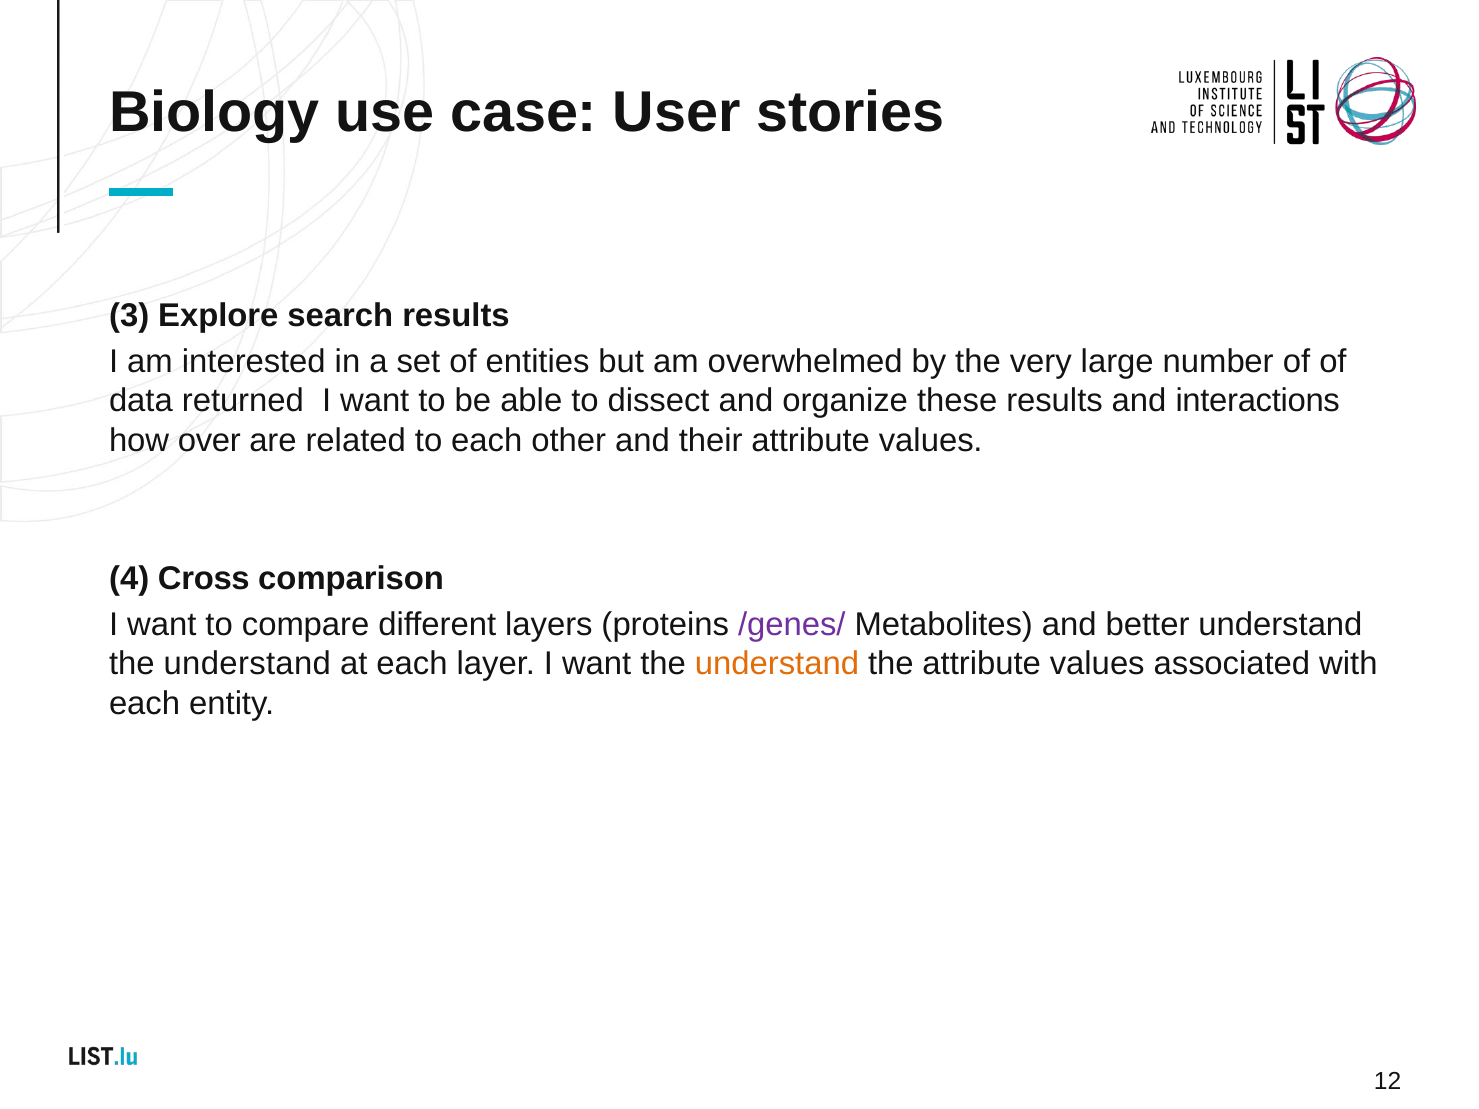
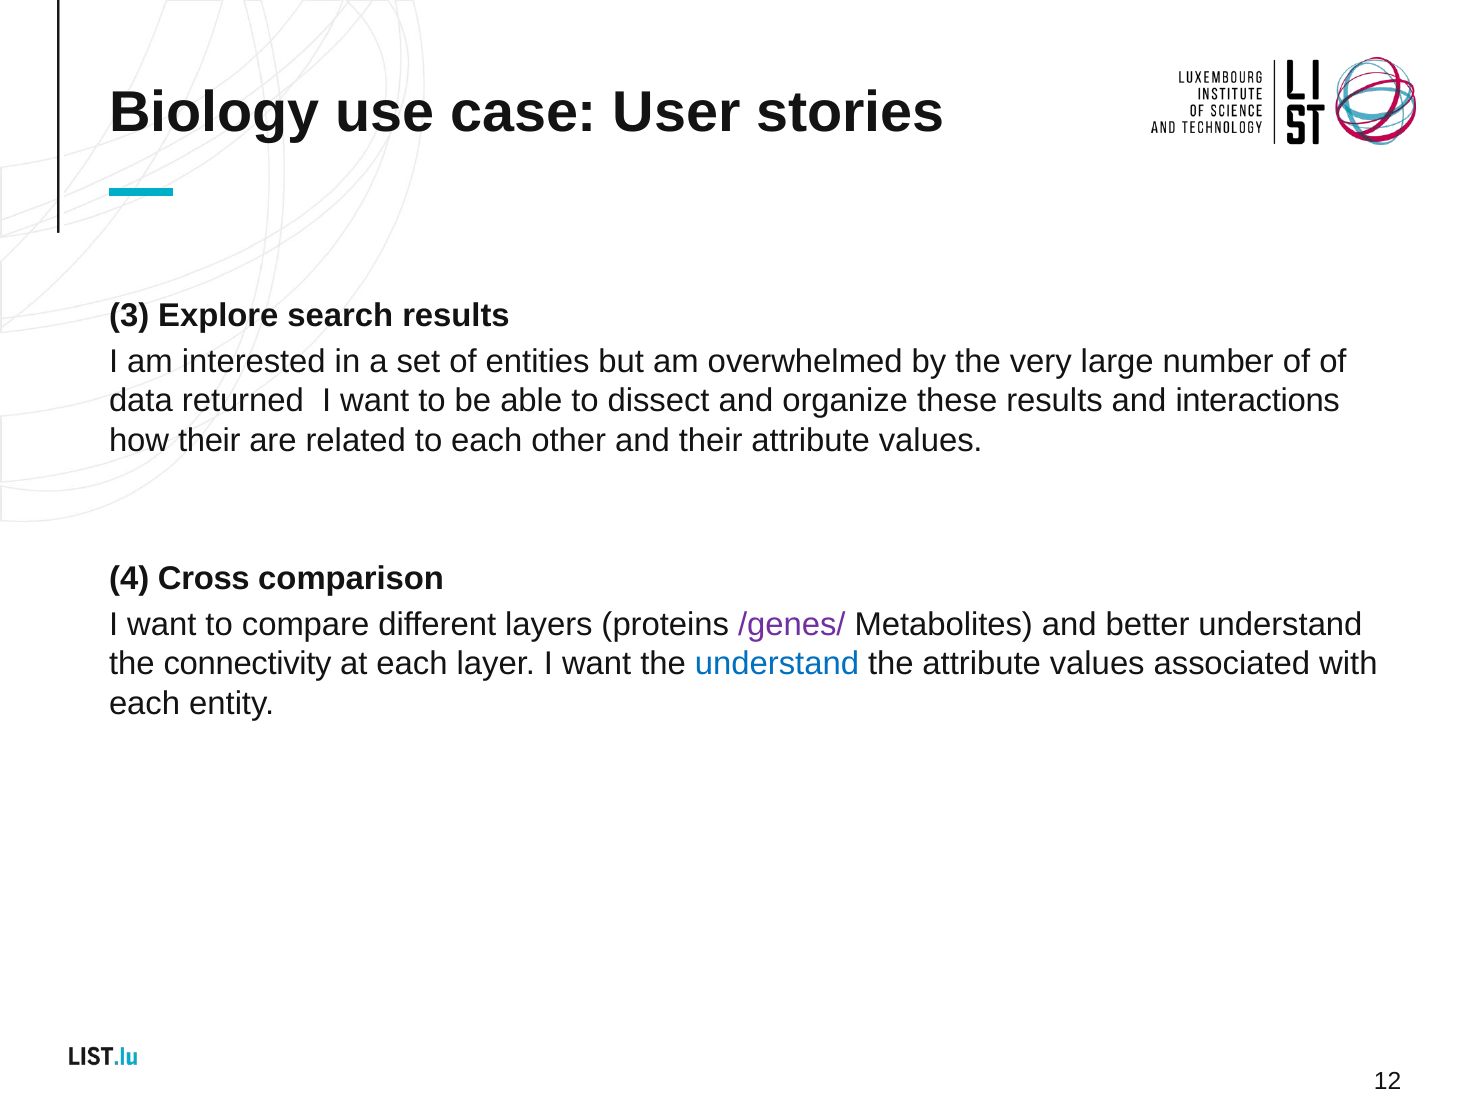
how over: over -> their
understand at (247, 664): understand -> connectivity
understand at (777, 664) colour: orange -> blue
